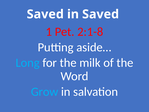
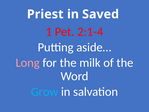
Saved at (45, 14): Saved -> Priest
2:1-8: 2:1-8 -> 2:1-4
Long colour: light blue -> pink
